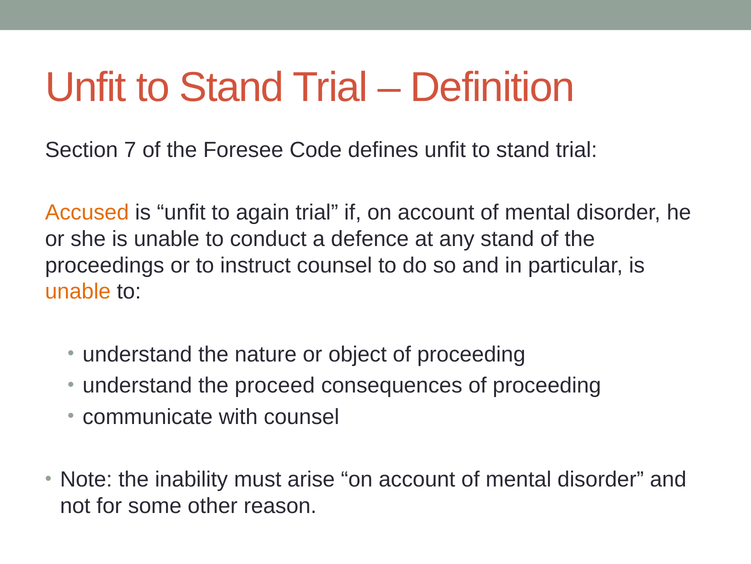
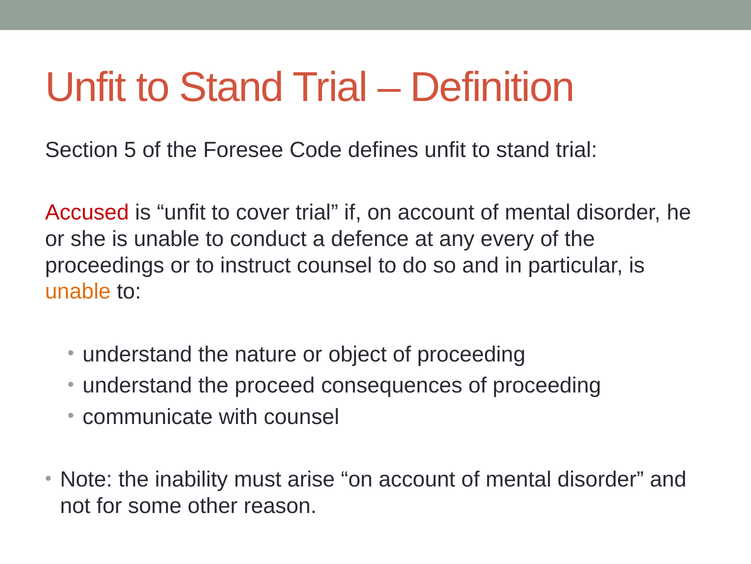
7: 7 -> 5
Accused colour: orange -> red
again: again -> cover
any stand: stand -> every
